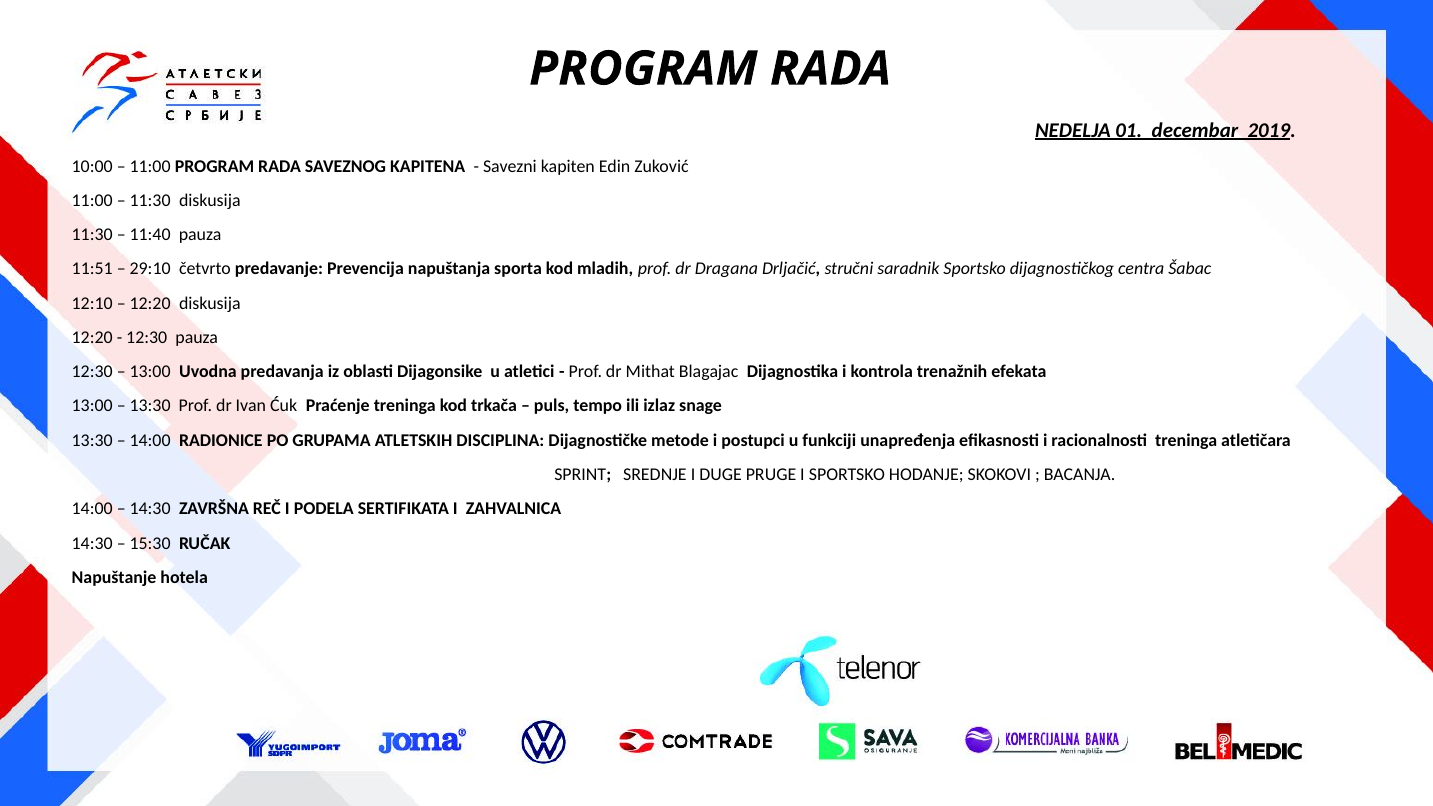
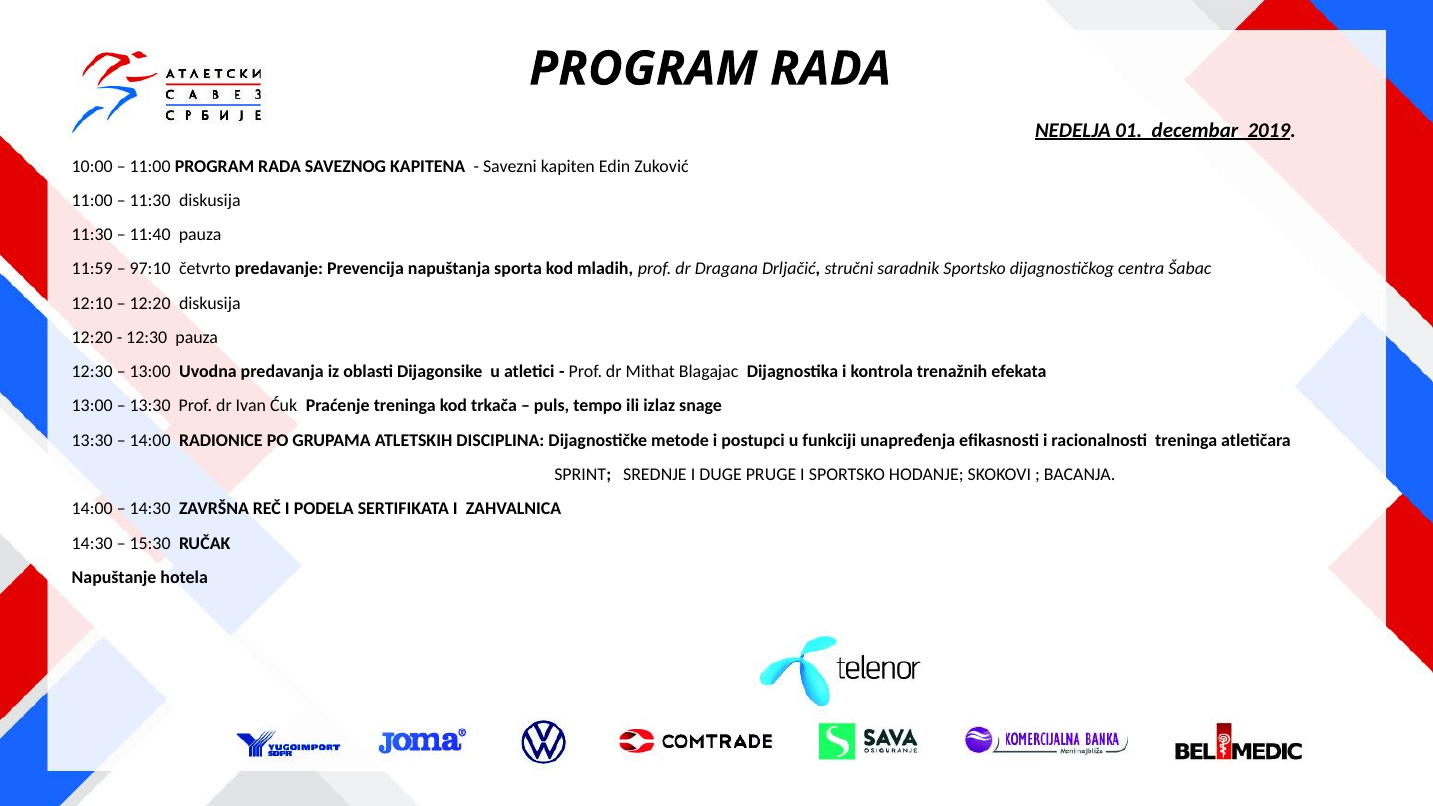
11:51: 11:51 -> 11:59
29:10: 29:10 -> 97:10
